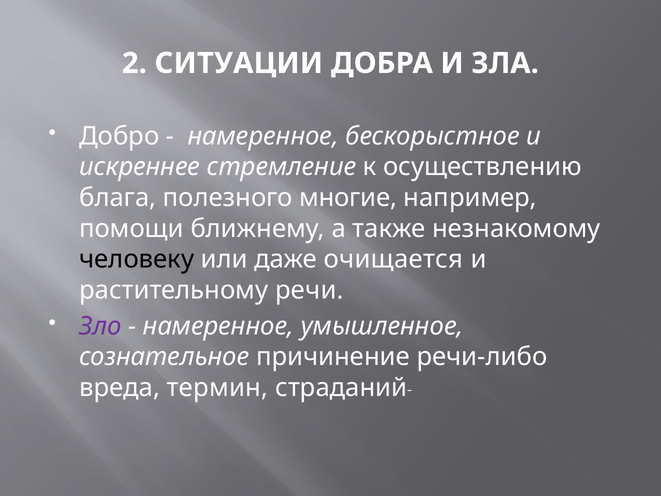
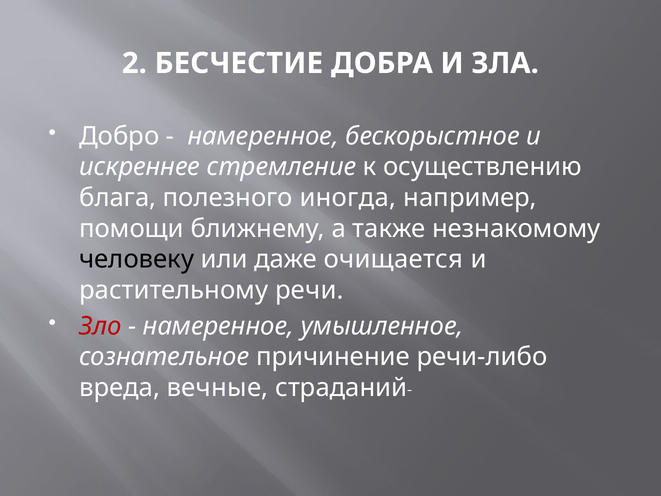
СИТУАЦИИ: СИТУАЦИИ -> БЕСЧЕСТИЕ
многие: многие -> иногда
Зло colour: purple -> red
термин: термин -> вечные
